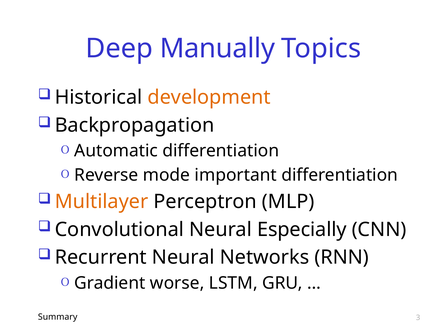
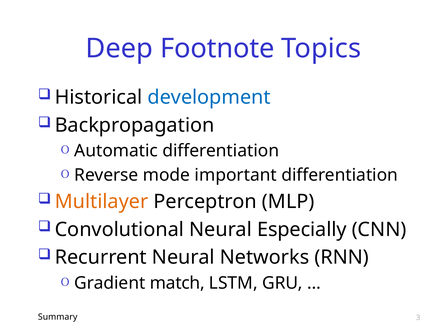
Manually: Manually -> Footnote
development colour: orange -> blue
worse: worse -> match
